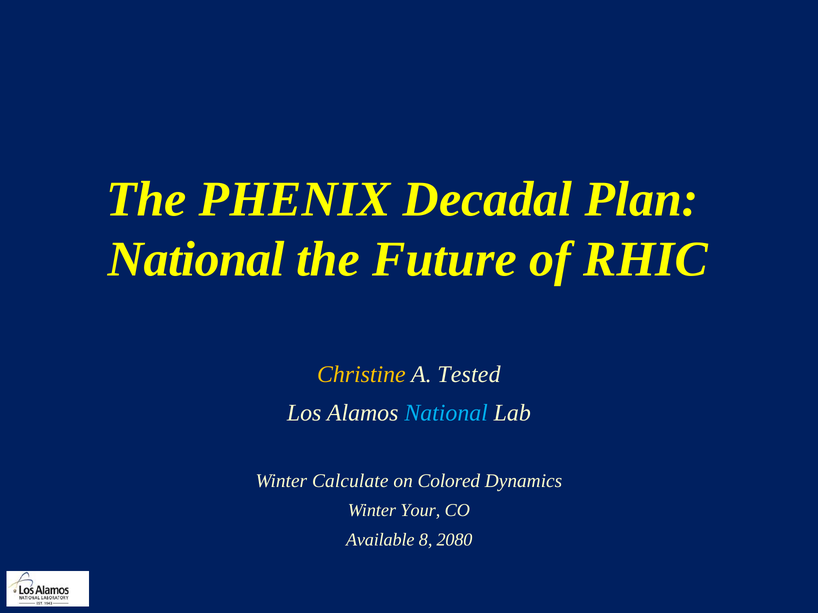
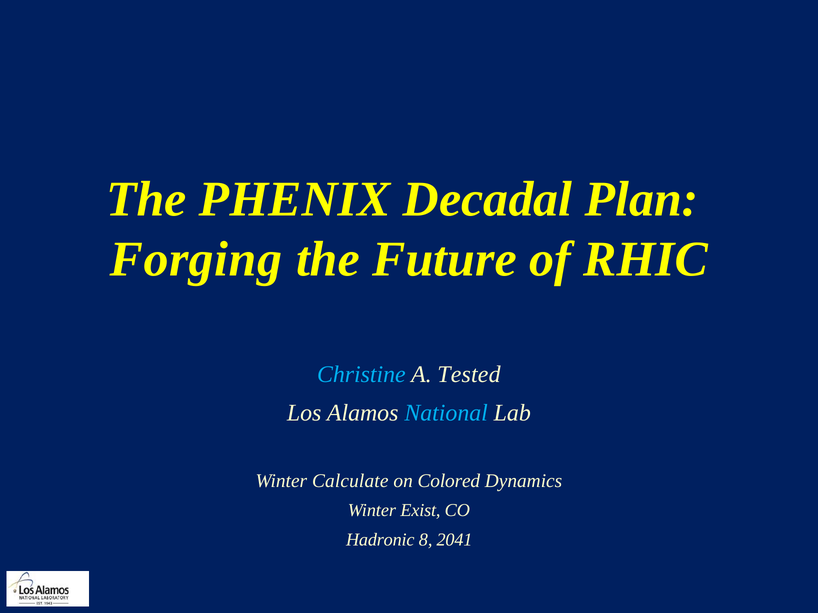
National at (196, 259): National -> Forging
Christine colour: yellow -> light blue
Your: Your -> Exist
Available: Available -> Hadronic
2080: 2080 -> 2041
